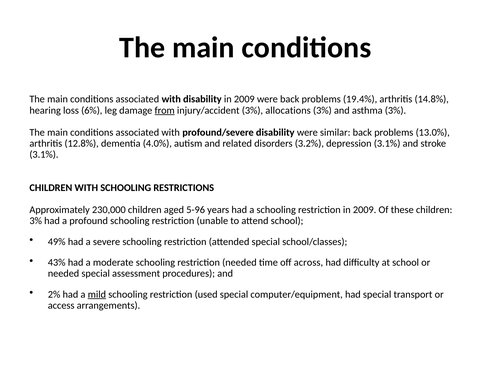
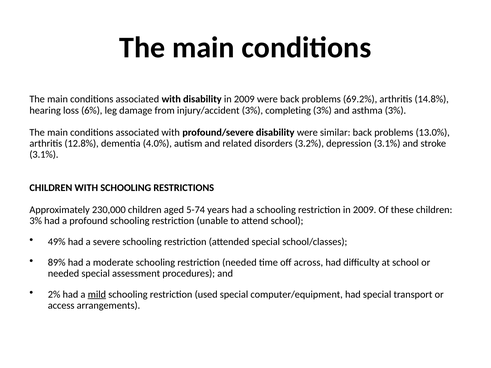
19.4%: 19.4% -> 69.2%
from underline: present -> none
allocations: allocations -> completing
5-96: 5-96 -> 5-74
43%: 43% -> 89%
